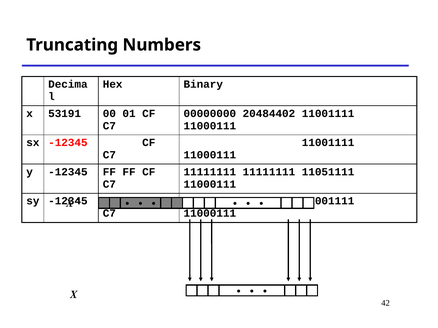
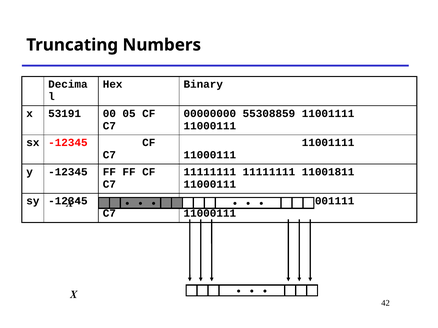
01: 01 -> 05
20484402: 20484402 -> 55308859
11051111: 11051111 -> 11001811
